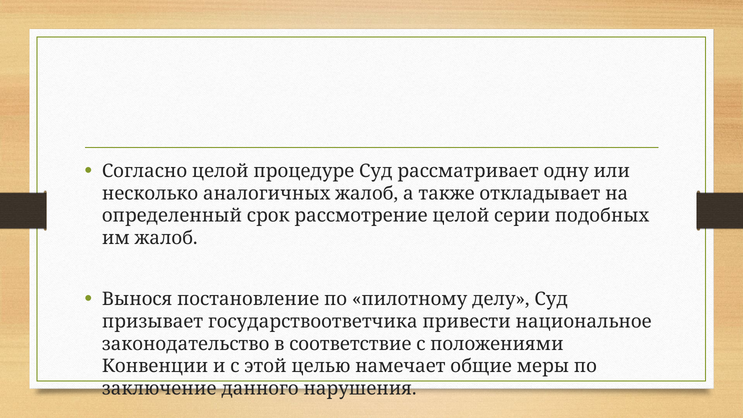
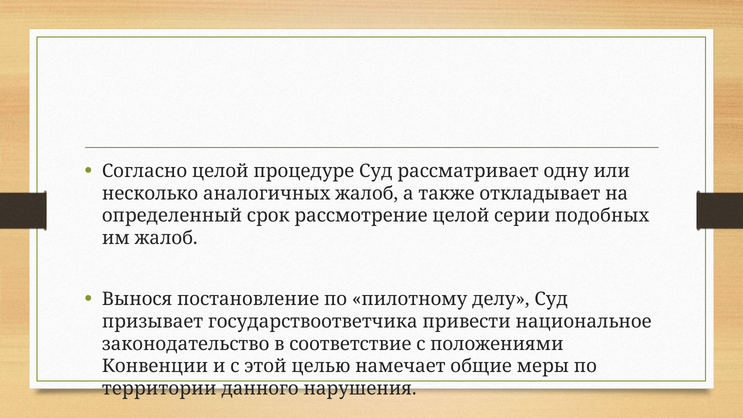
заключение: заключение -> территории
